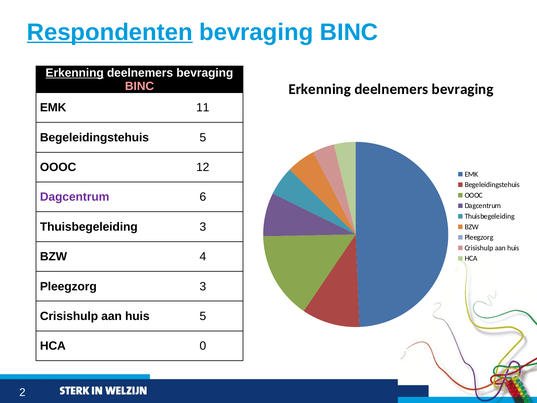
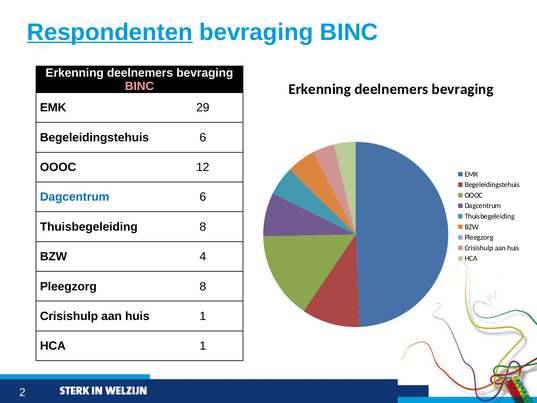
Erkenning at (75, 73) underline: present -> none
11: 11 -> 29
Begeleidingstehuis 5: 5 -> 6
Dagcentrum at (75, 197) colour: purple -> blue
Thuisbegeleiding 3: 3 -> 8
Pleegzorg 3: 3 -> 8
huis 5: 5 -> 1
HCA 0: 0 -> 1
